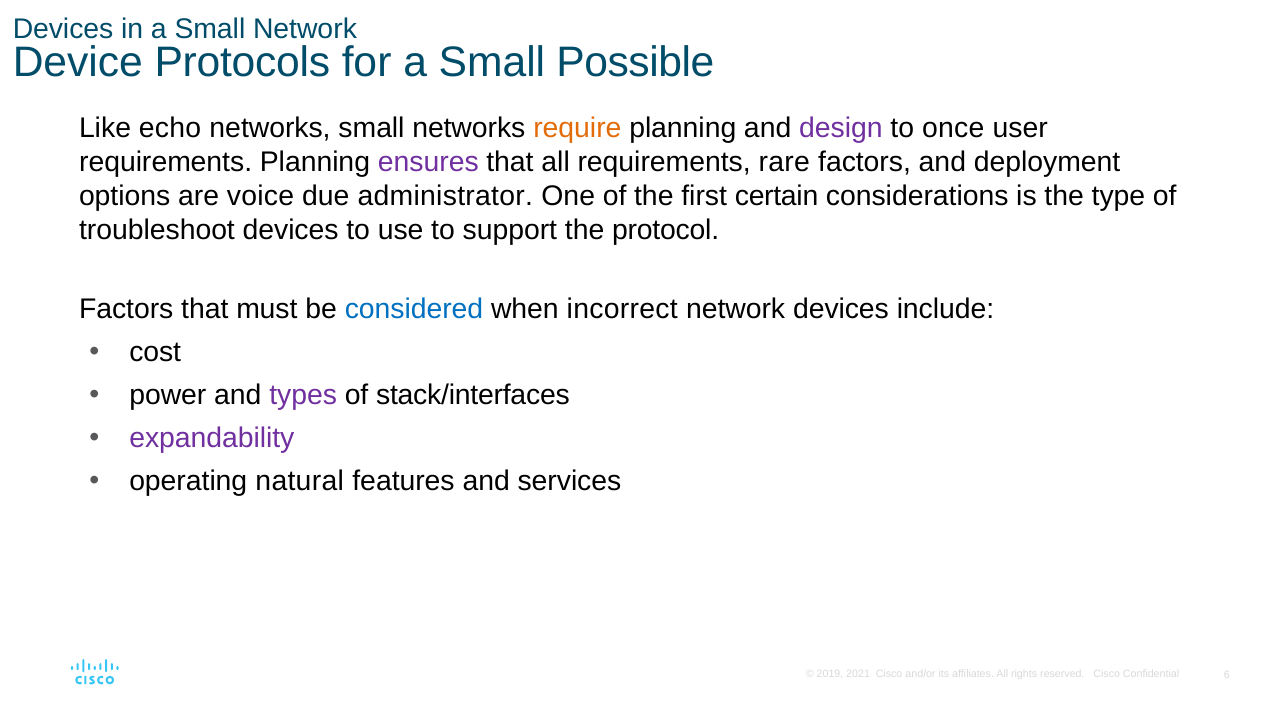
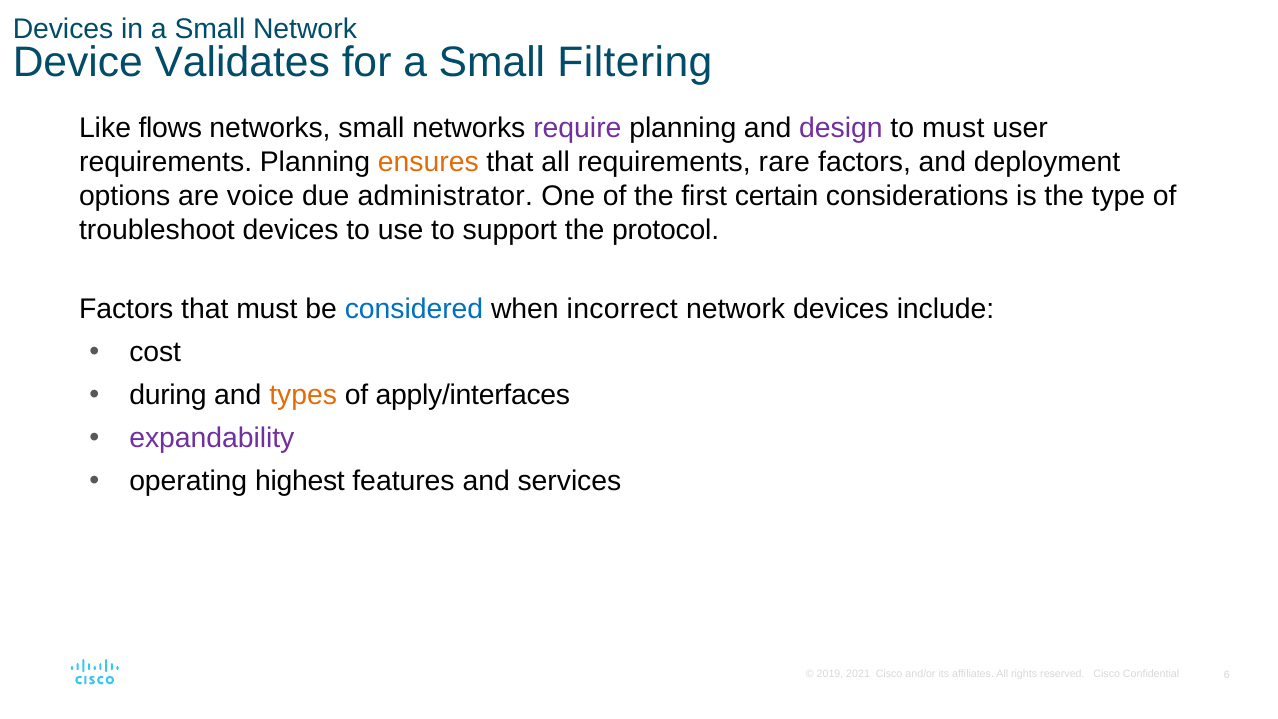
Protocols: Protocols -> Validates
Possible: Possible -> Filtering
echo: echo -> flows
require colour: orange -> purple
to once: once -> must
ensures colour: purple -> orange
power: power -> during
types colour: purple -> orange
stack/interfaces: stack/interfaces -> apply/interfaces
natural: natural -> highest
